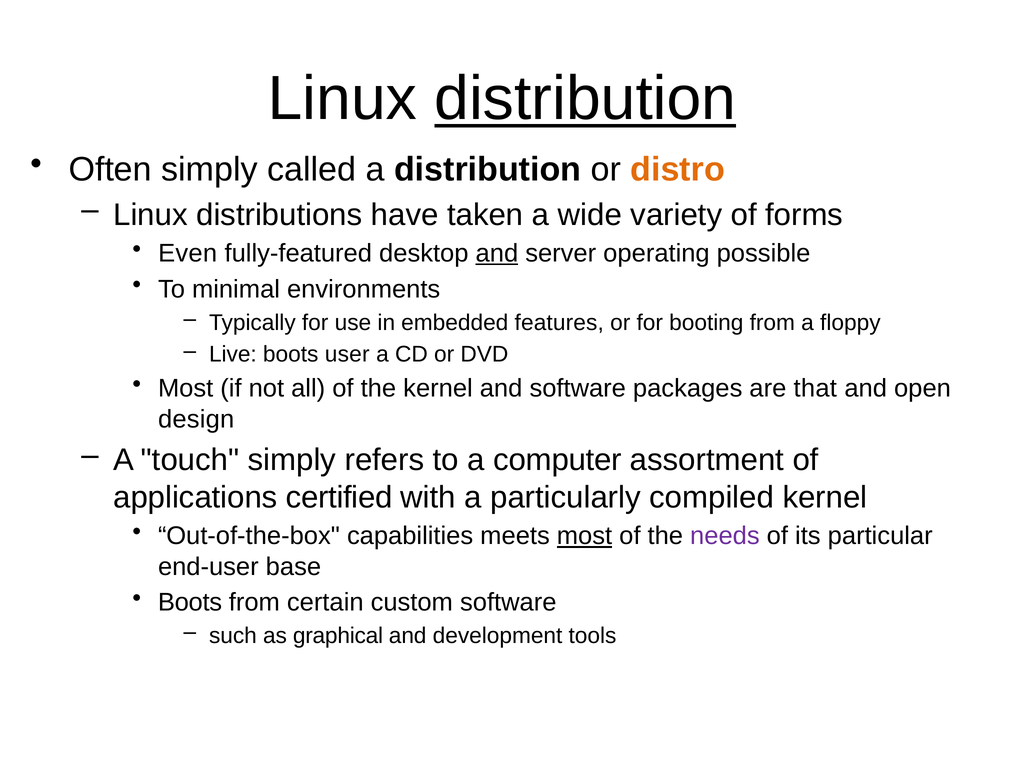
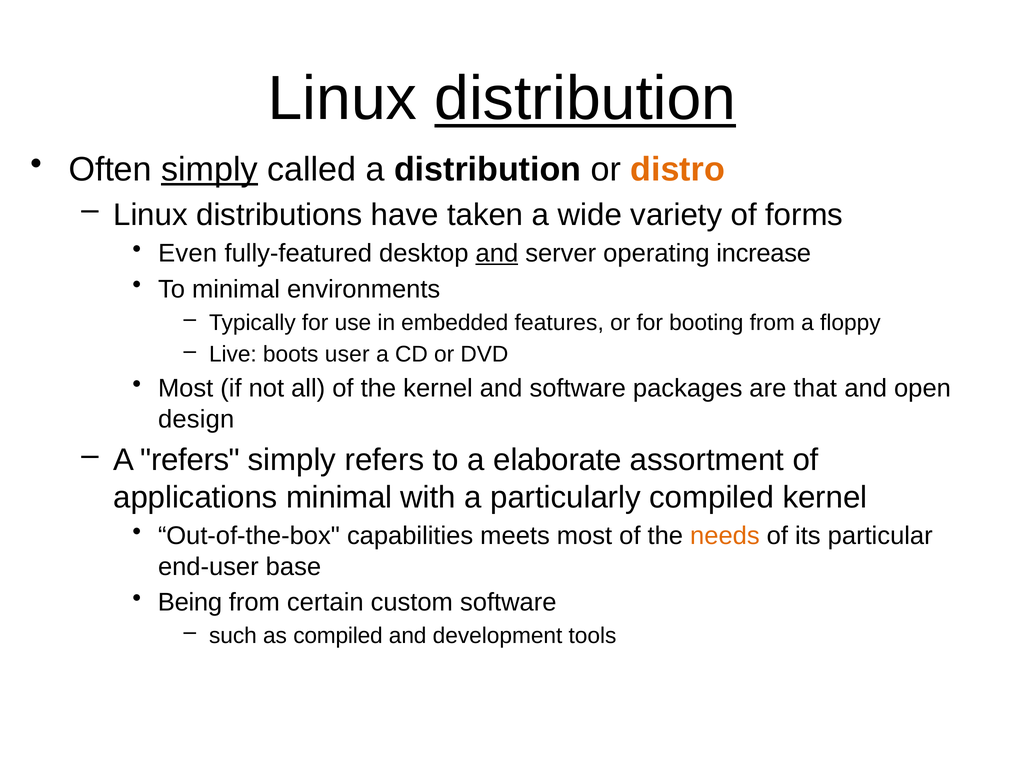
simply at (210, 170) underline: none -> present
possible: possible -> increase
A touch: touch -> refers
computer: computer -> elaborate
applications certified: certified -> minimal
most at (585, 536) underline: present -> none
needs colour: purple -> orange
Boots at (190, 603): Boots -> Being
as graphical: graphical -> compiled
